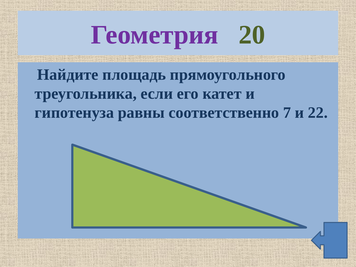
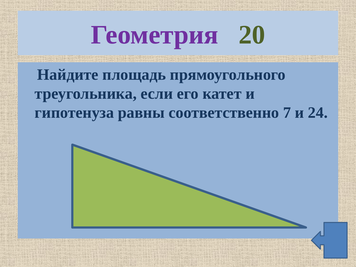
22: 22 -> 24
